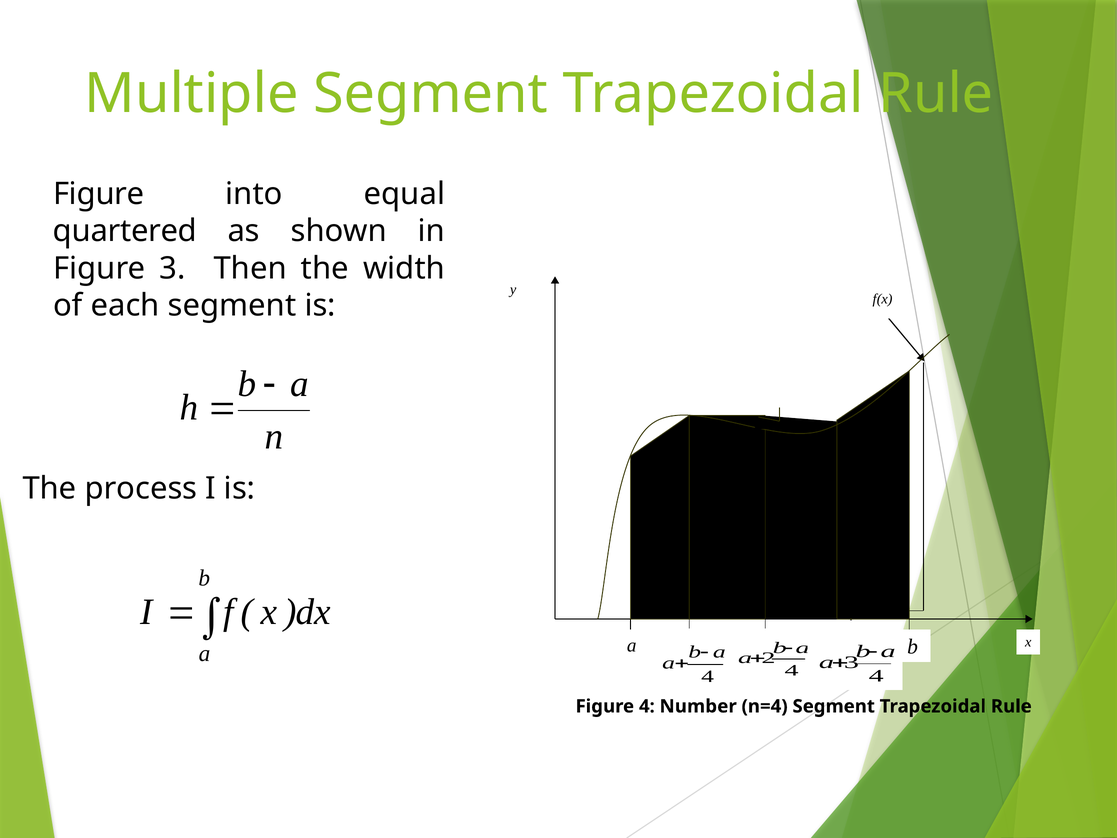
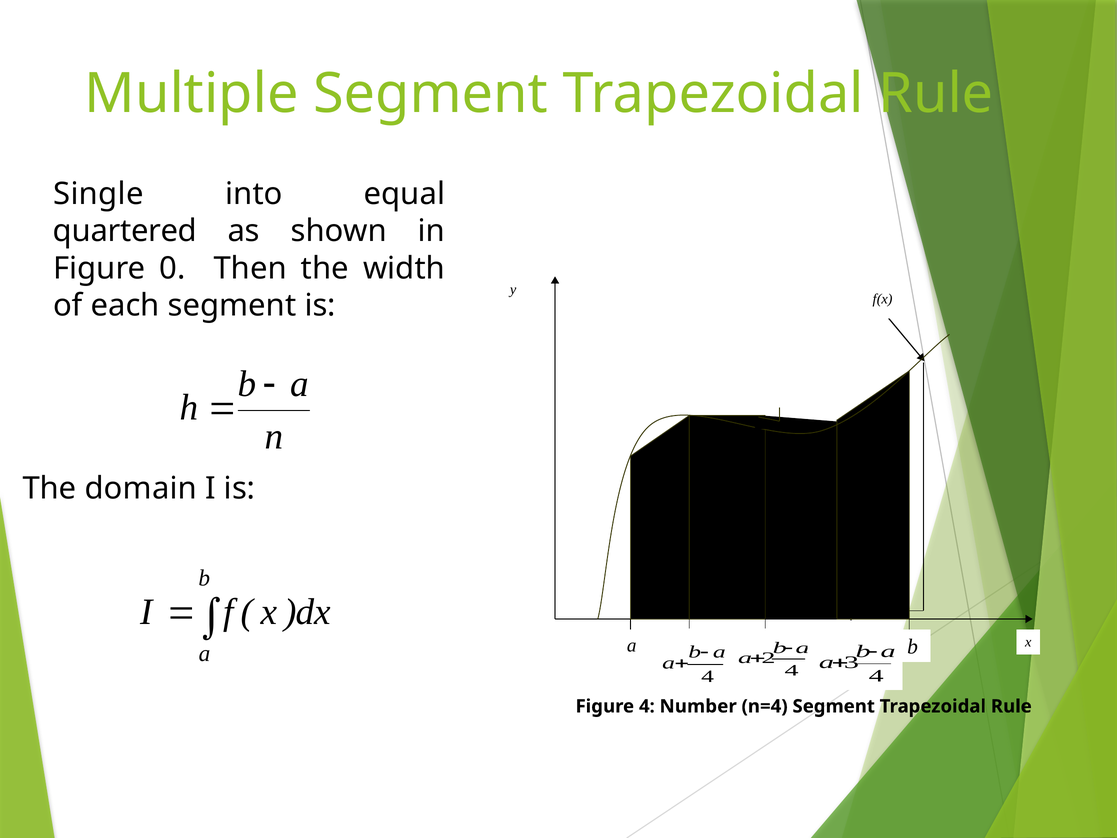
Figure at (99, 194): Figure -> Single
Figure 3: 3 -> 0
process: process -> domain
